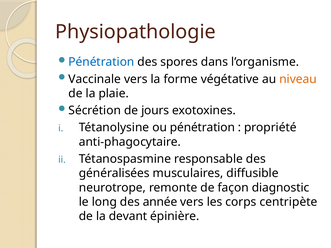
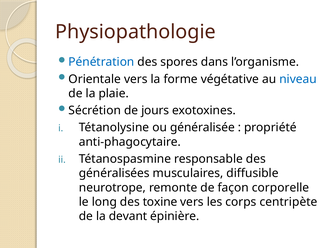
Vaccinale: Vaccinale -> Orientale
niveau colour: orange -> blue
ou pénétration: pénétration -> généralisée
diagnostic: diagnostic -> corporelle
année: année -> toxine
